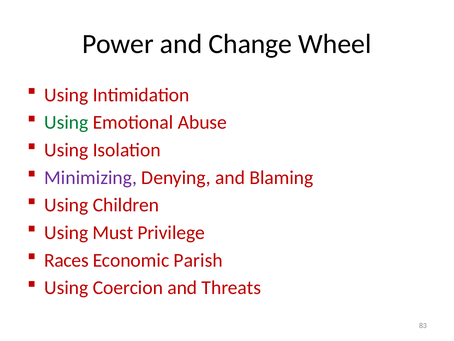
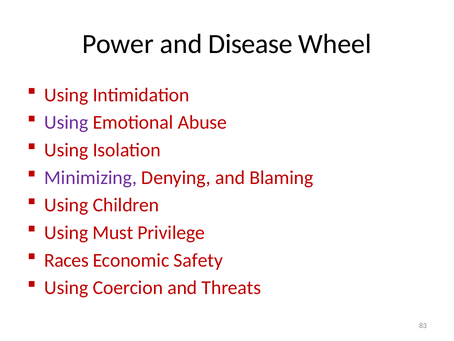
Change: Change -> Disease
Using at (66, 122) colour: green -> purple
Parish: Parish -> Safety
